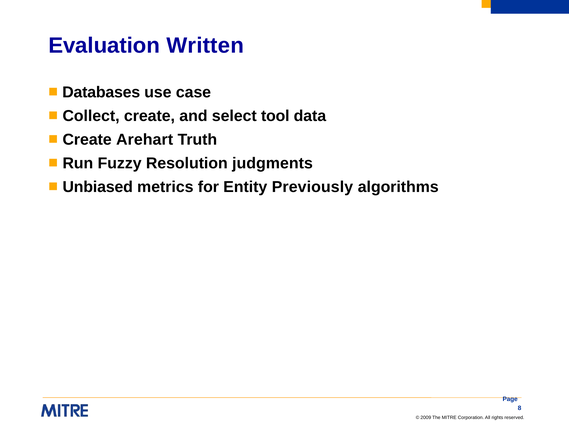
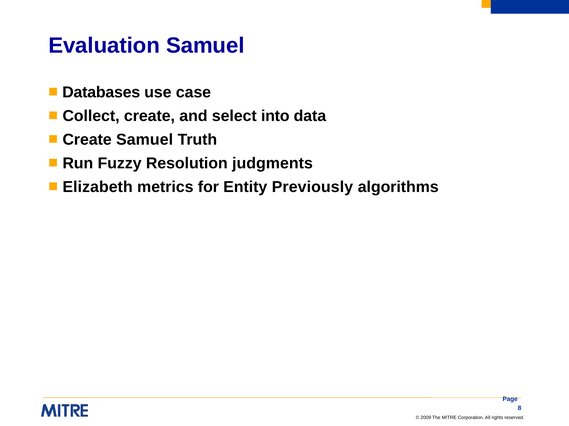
Evaluation Written: Written -> Samuel
tool: tool -> into
Create Arehart: Arehart -> Samuel
Unbiased: Unbiased -> Elizabeth
